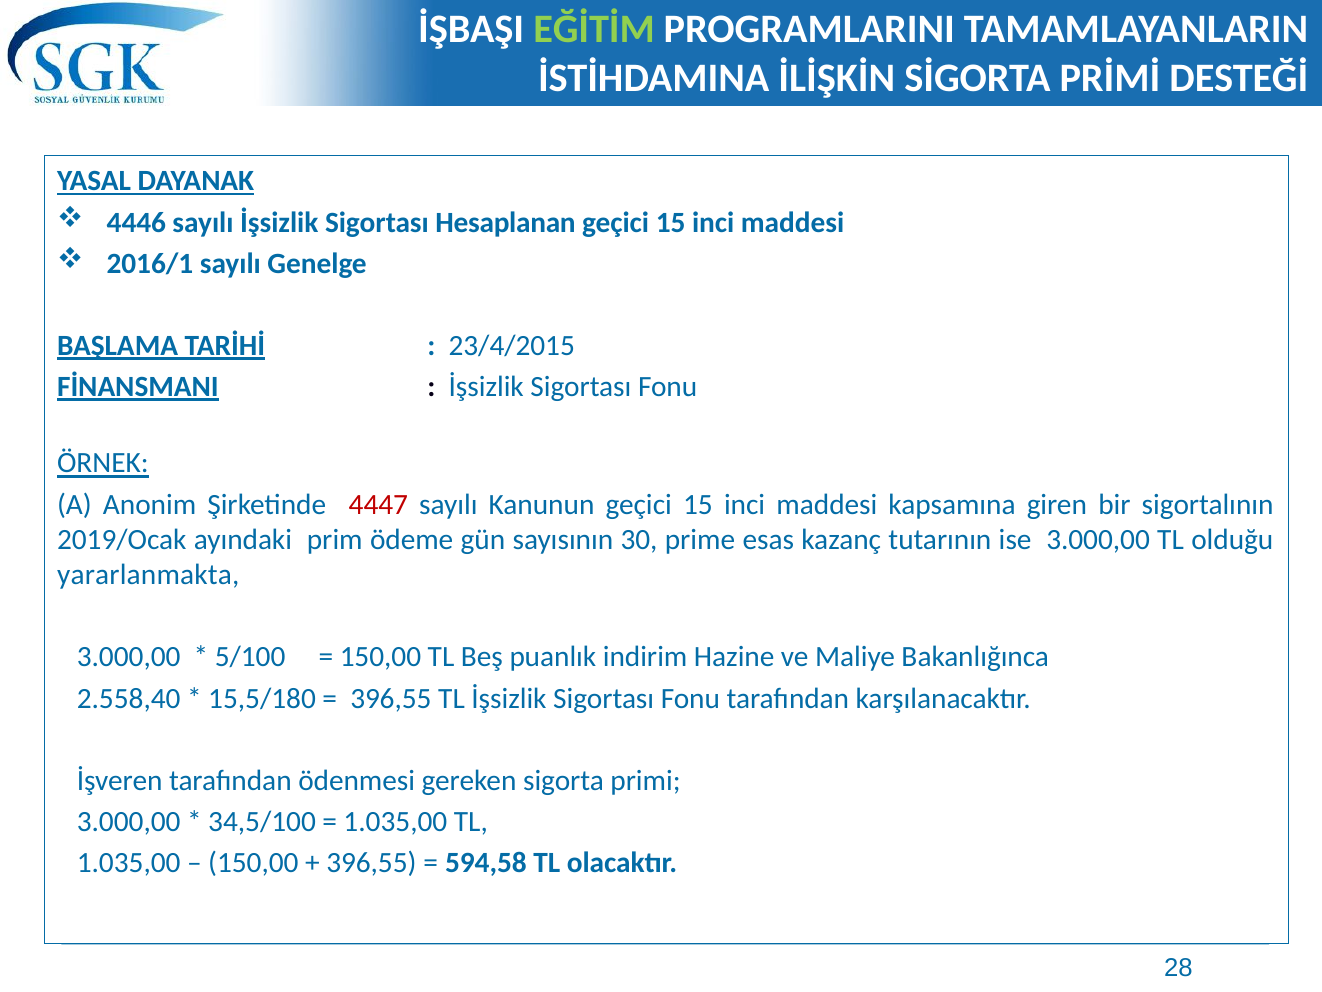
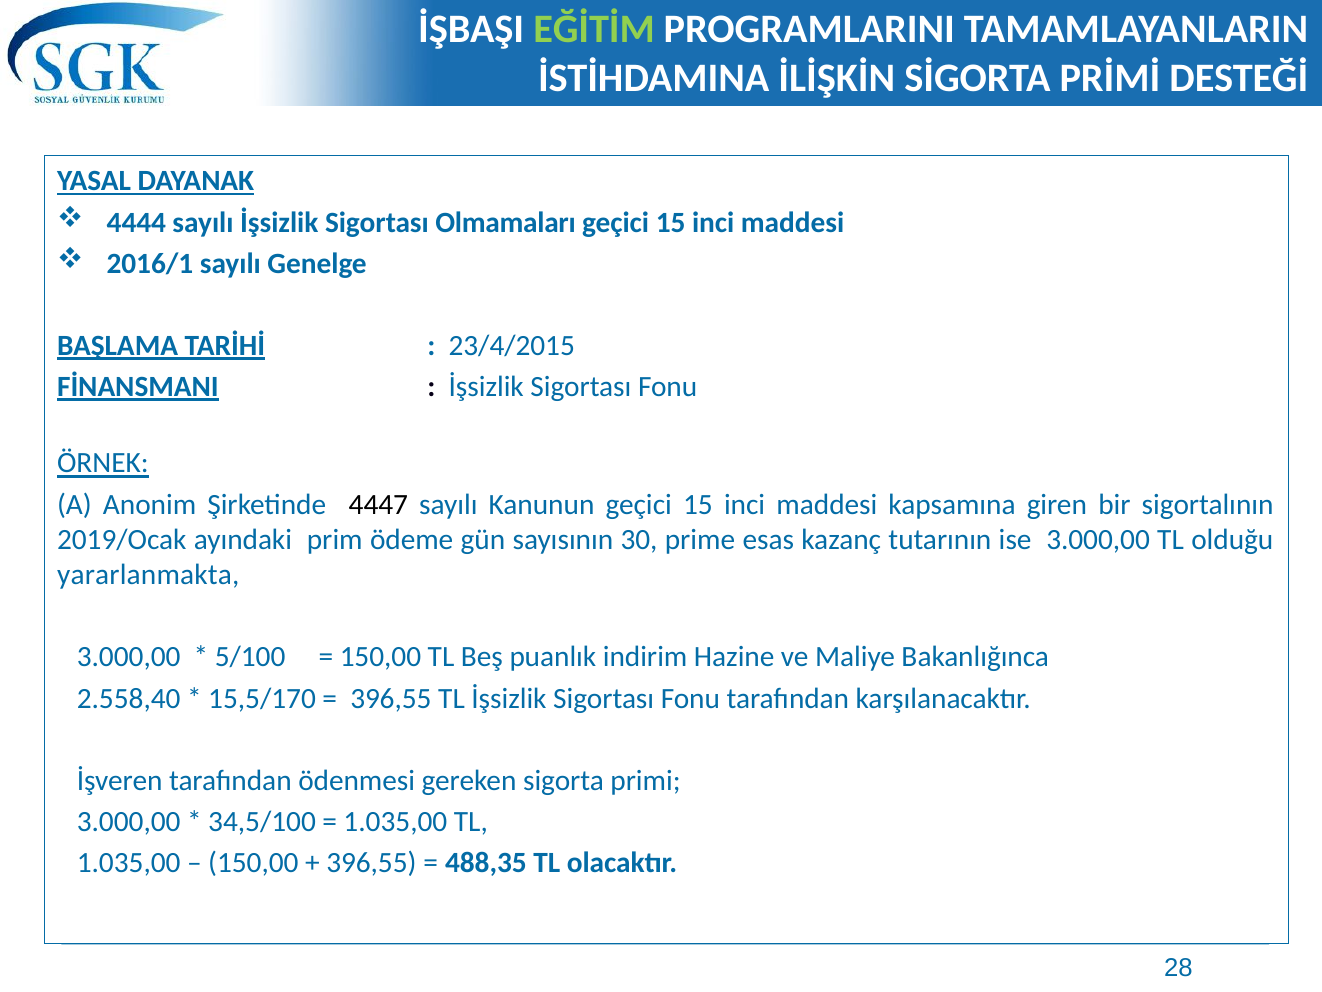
4446: 4446 -> 4444
Hesaplanan: Hesaplanan -> Olmamaları
4447 colour: red -> black
15,5/180: 15,5/180 -> 15,5/170
594,58: 594,58 -> 488,35
